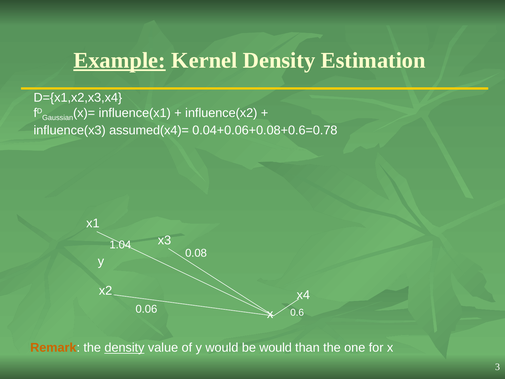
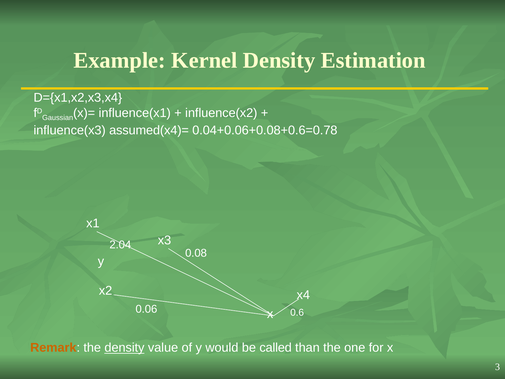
Example underline: present -> none
1.04: 1.04 -> 2.04
be would: would -> called
